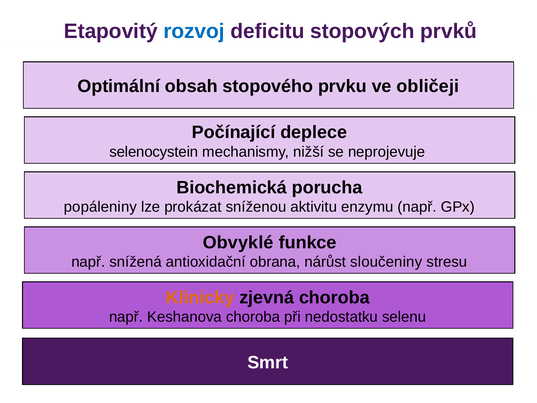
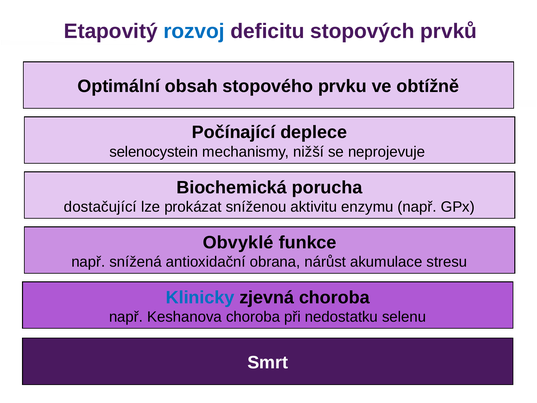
obličeji: obličeji -> obtížně
popáleniny: popáleniny -> dostačující
sloučeniny: sloučeniny -> akumulace
Klinicky colour: orange -> blue
